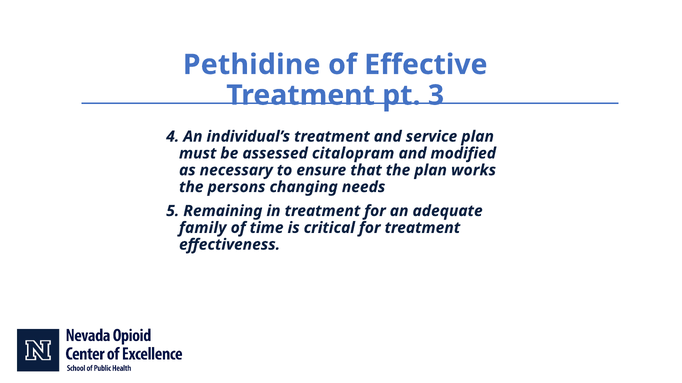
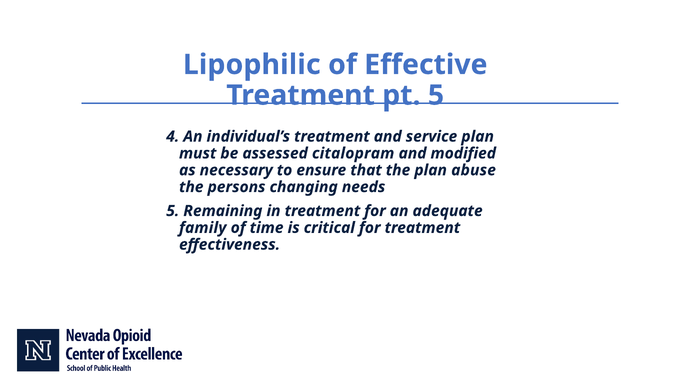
Pethidine: Pethidine -> Lipophilic
pt 3: 3 -> 5
works: works -> abuse
